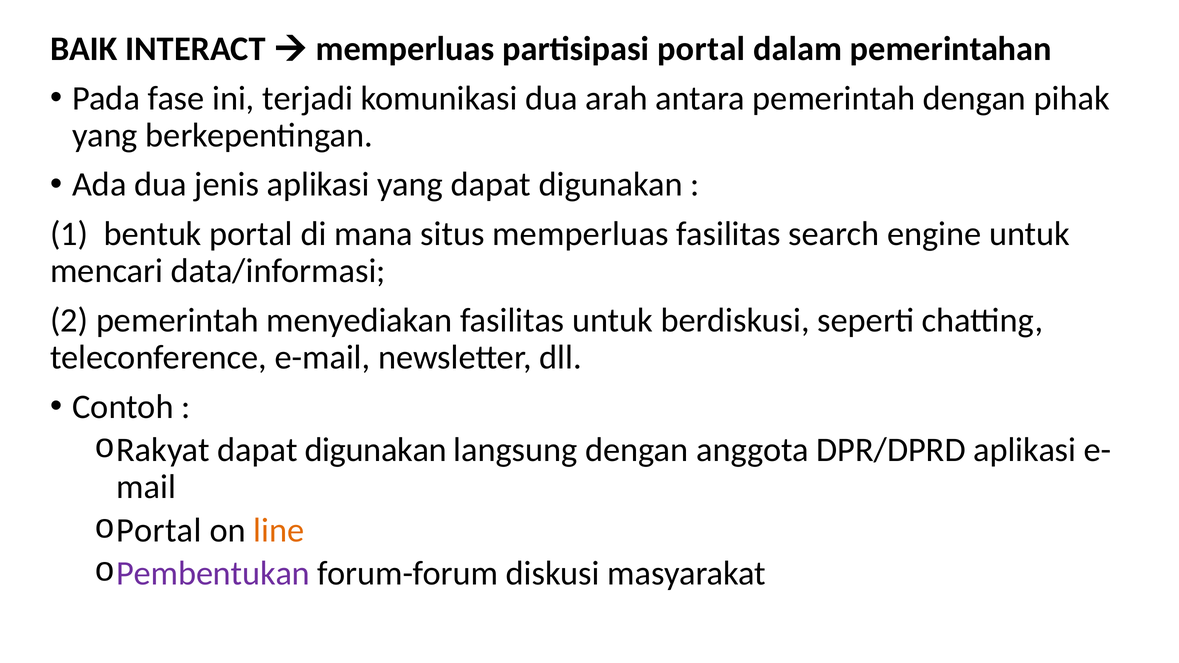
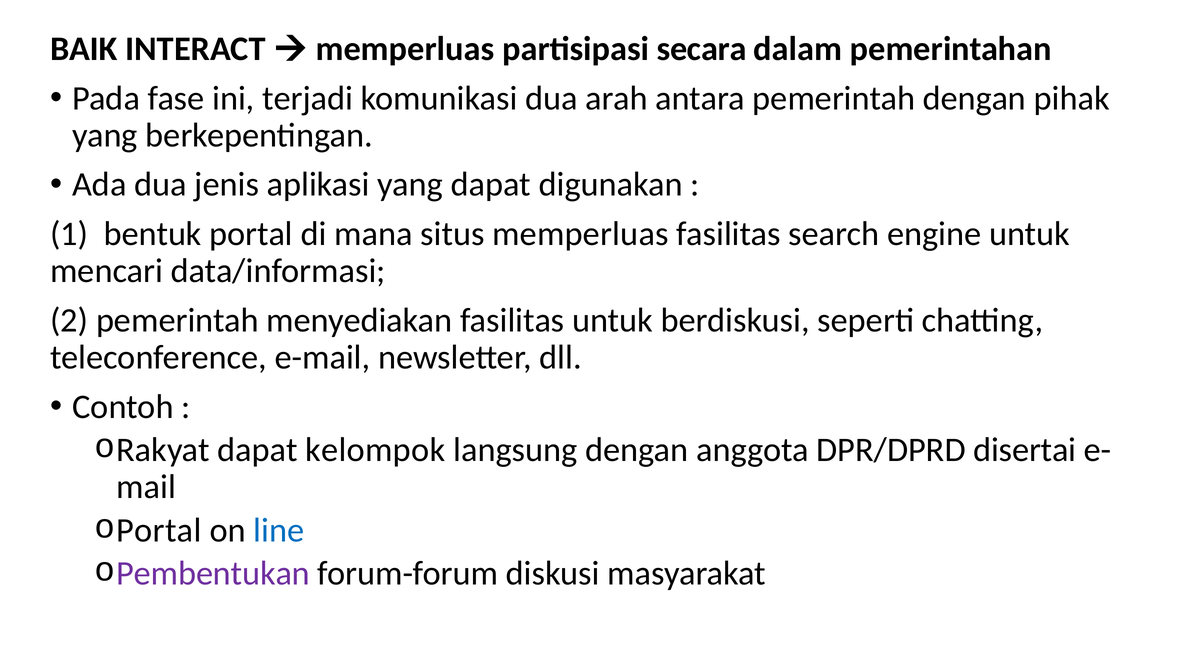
partisipasi portal: portal -> secara
Rakyat dapat digunakan: digunakan -> kelompok
DPR/DPRD aplikasi: aplikasi -> disertai
line colour: orange -> blue
